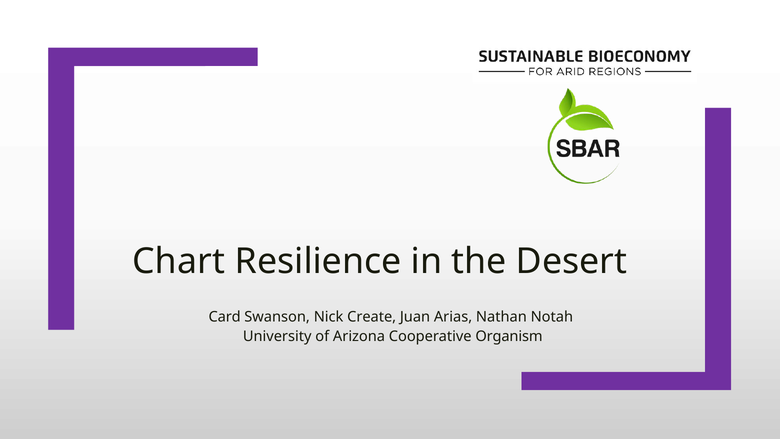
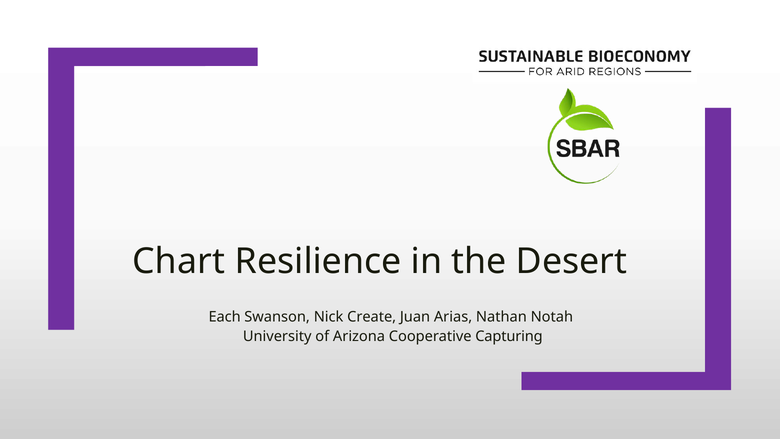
Card: Card -> Each
Organism: Organism -> Capturing
